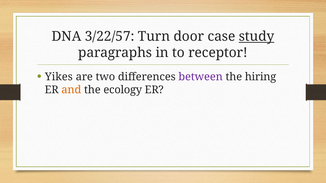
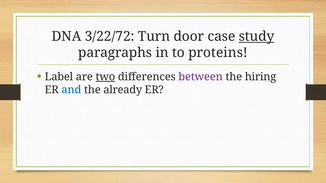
3/22/57: 3/22/57 -> 3/22/72
receptor: receptor -> proteins
Yikes: Yikes -> Label
two underline: none -> present
and colour: orange -> blue
ecology: ecology -> already
